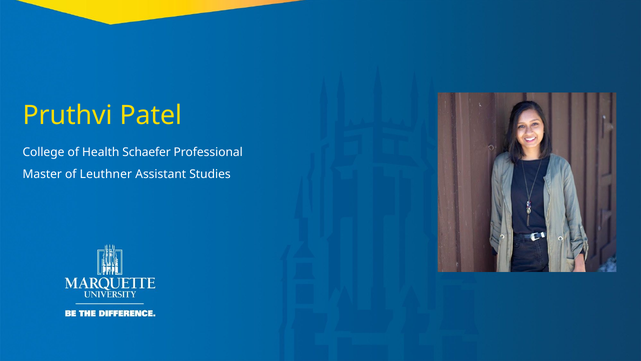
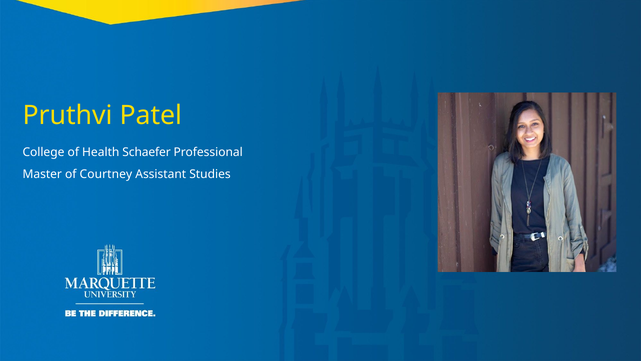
Leuthner: Leuthner -> Courtney
